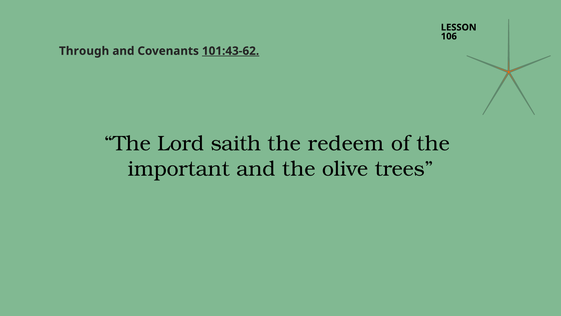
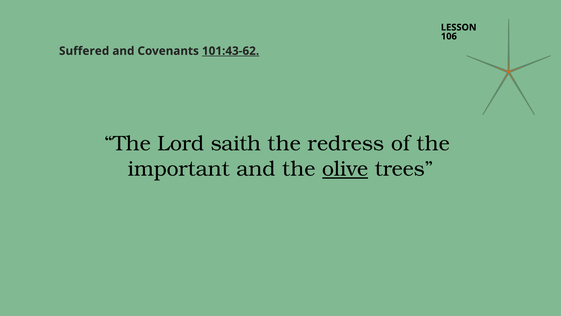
Through: Through -> Suffered
redeem: redeem -> redress
olive underline: none -> present
